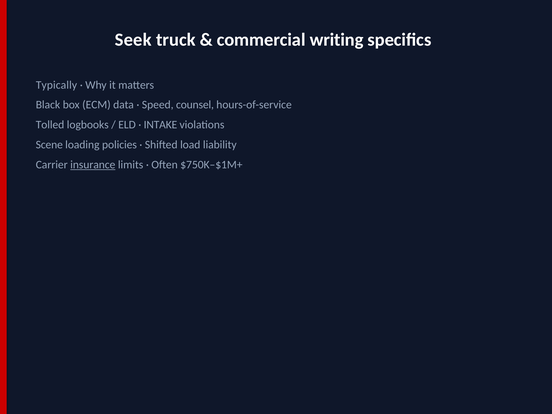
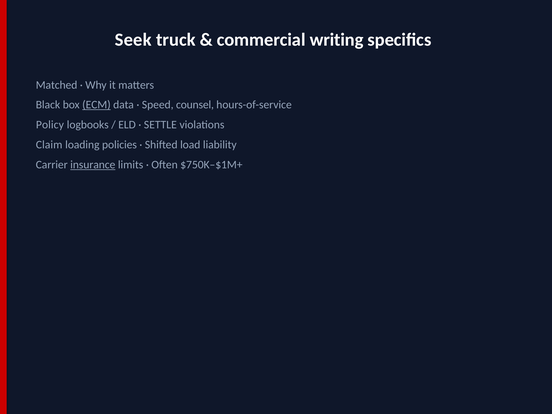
Typically: Typically -> Matched
ECM underline: none -> present
Tolled: Tolled -> Policy
INTAKE: INTAKE -> SETTLE
Scene: Scene -> Claim
